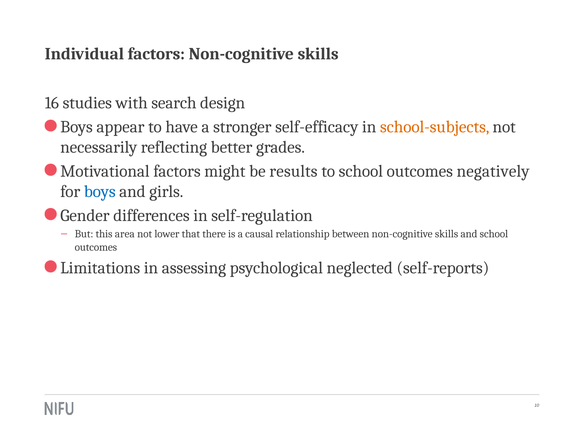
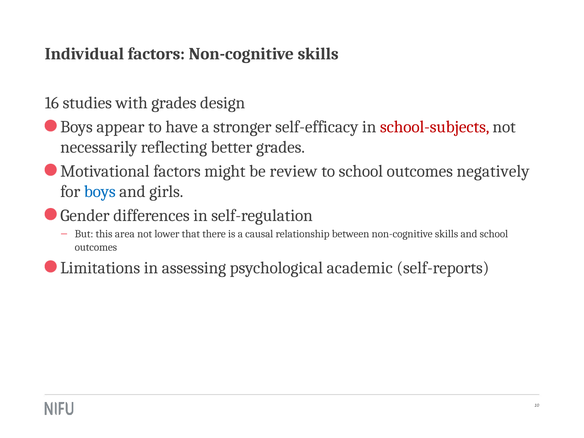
with search: search -> grades
school-subjects colour: orange -> red
results: results -> review
neglected: neglected -> academic
